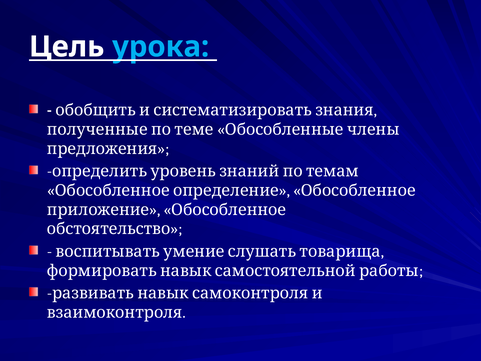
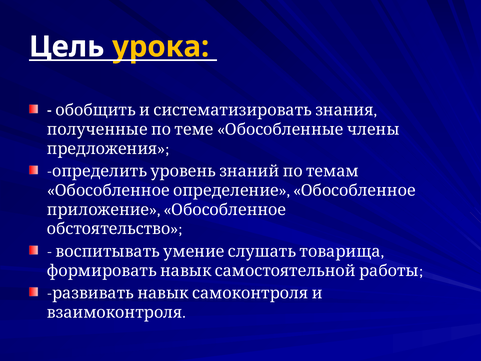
урока colour: light blue -> yellow
